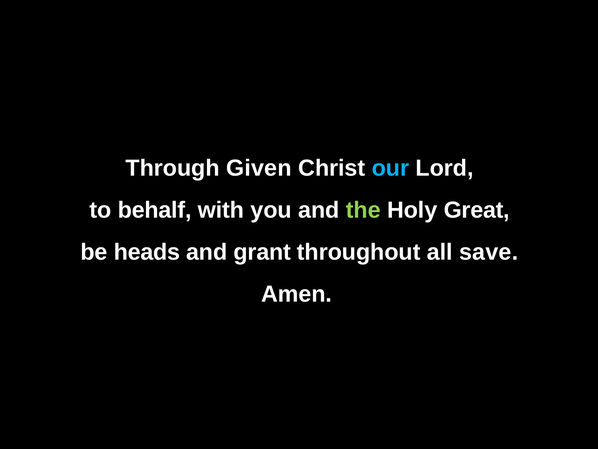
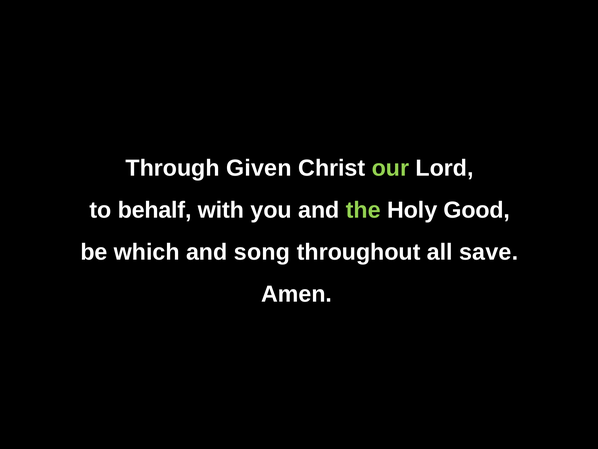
our colour: light blue -> light green
Great: Great -> Good
heads: heads -> which
grant: grant -> song
